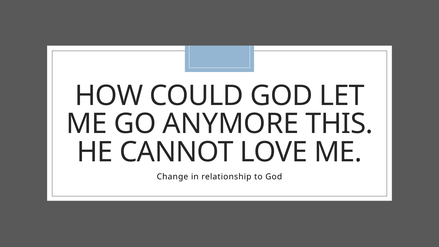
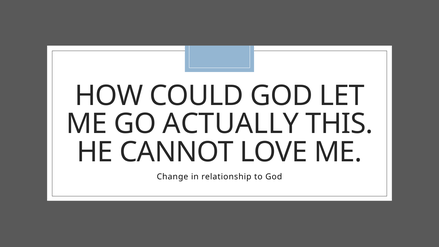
ANYMORE: ANYMORE -> ACTUALLY
